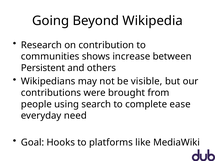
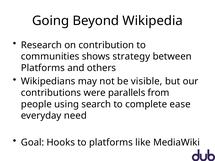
increase: increase -> strategy
Persistent at (43, 68): Persistent -> Platforms
brought: brought -> parallels
